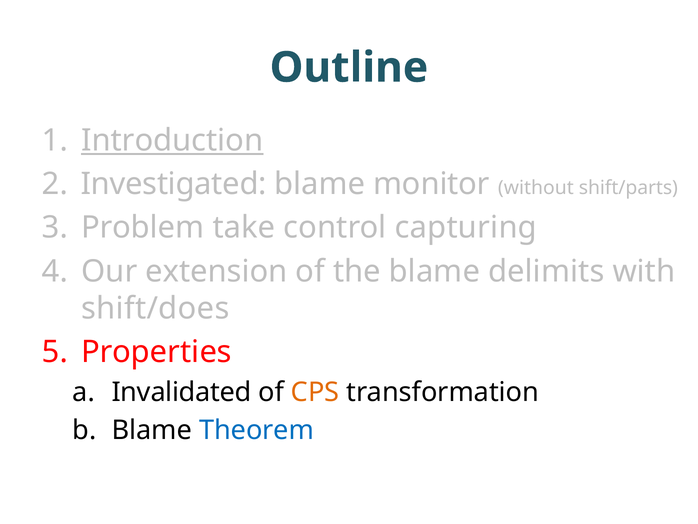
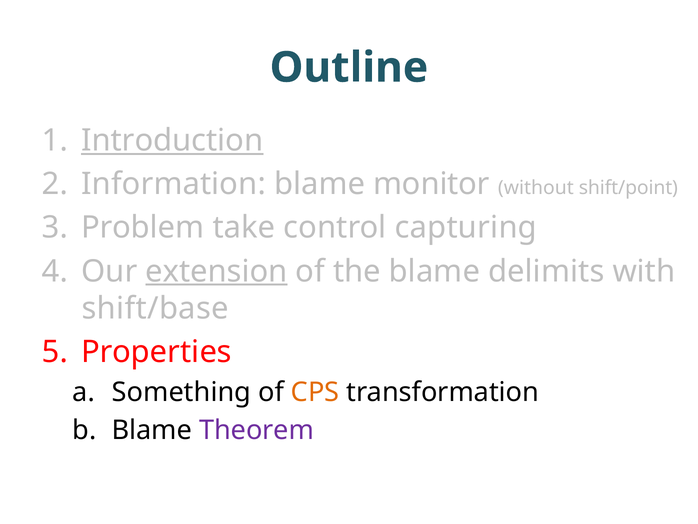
Investigated: Investigated -> Information
shift/parts: shift/parts -> shift/point
extension underline: none -> present
shift/does: shift/does -> shift/base
Invalidated: Invalidated -> Something
Theorem colour: blue -> purple
